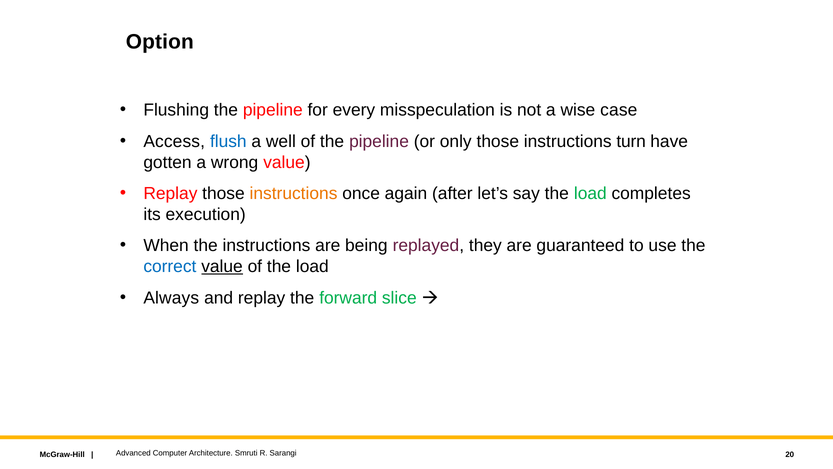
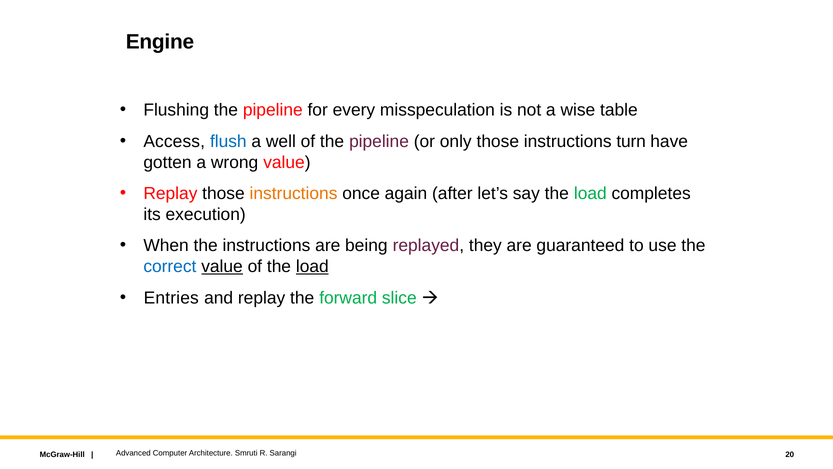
Option: Option -> Engine
case: case -> table
load at (312, 266) underline: none -> present
Always: Always -> Entries
